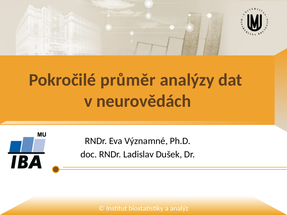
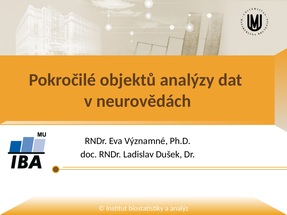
průměr: průměr -> objektů
